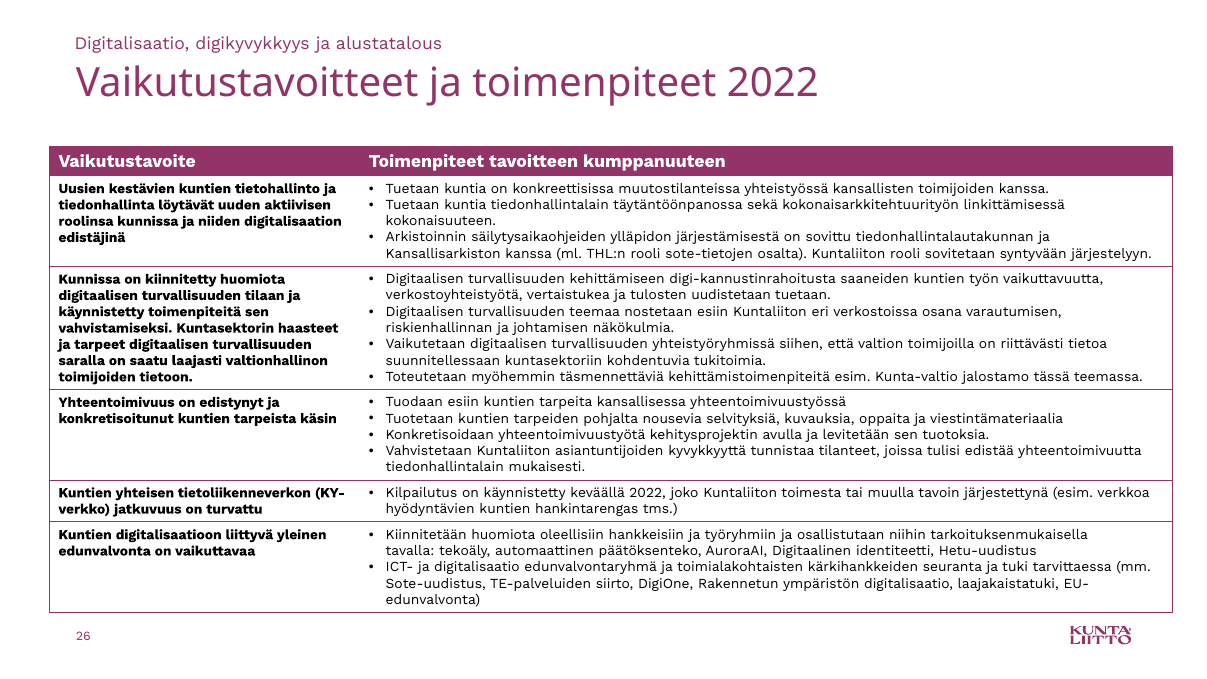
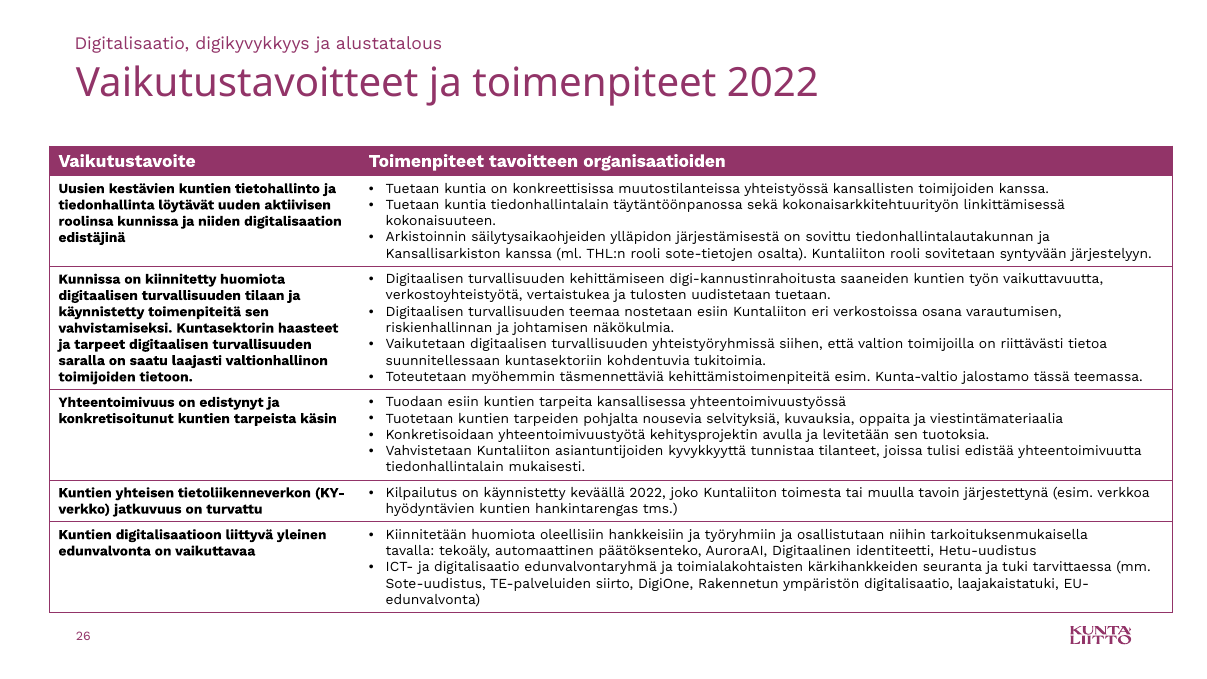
kumppanuuteen: kumppanuuteen -> organisaatioiden
